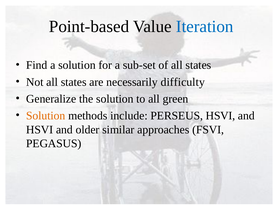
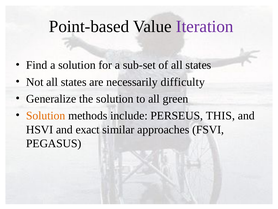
Iteration colour: blue -> purple
PERSEUS HSVI: HSVI -> THIS
older: older -> exact
